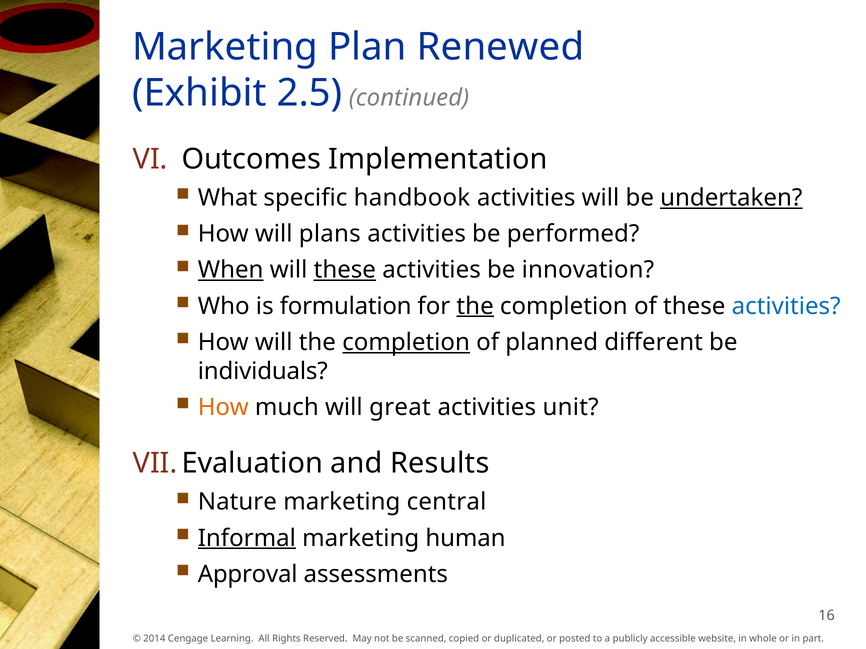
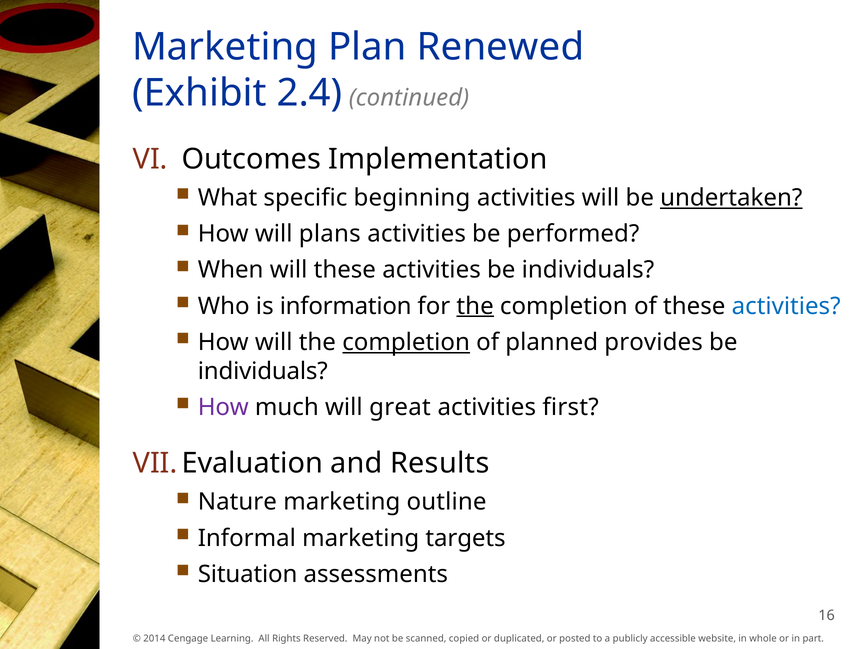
2.5: 2.5 -> 2.4
handbook: handbook -> beginning
When underline: present -> none
these at (345, 270) underline: present -> none
activities be innovation: innovation -> individuals
formulation: formulation -> information
different: different -> provides
How at (223, 408) colour: orange -> purple
unit: unit -> first
central: central -> outline
Informal underline: present -> none
human: human -> targets
Approval: Approval -> Situation
